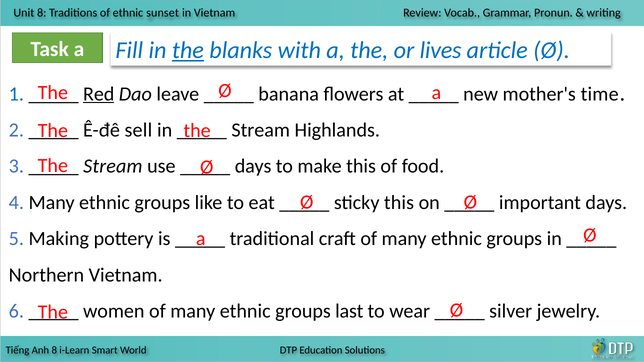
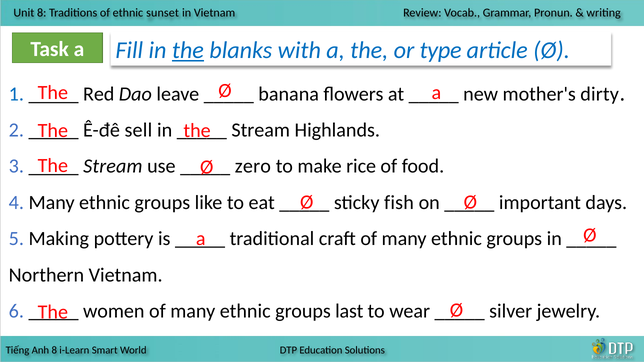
lives: lives -> type
Red underline: present -> none
time: time -> dirty
days at (253, 166): days -> zero
make this: this -> rice
sticky this: this -> fish
